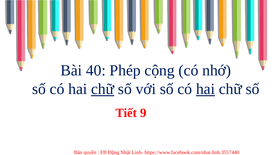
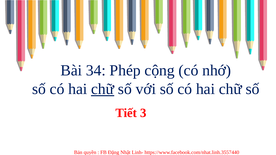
40: 40 -> 34
hai at (205, 89) underline: present -> none
9: 9 -> 3
